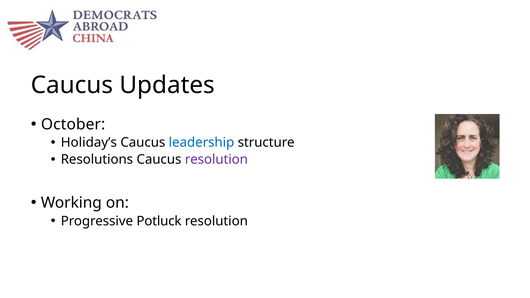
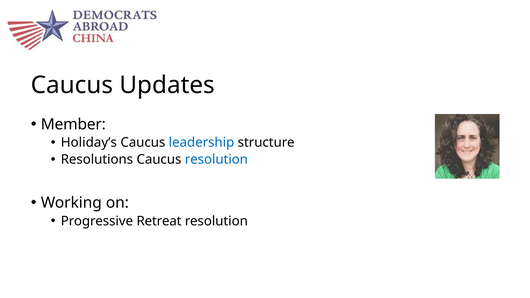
October: October -> Member
resolution at (216, 160) colour: purple -> blue
Potluck: Potluck -> Retreat
